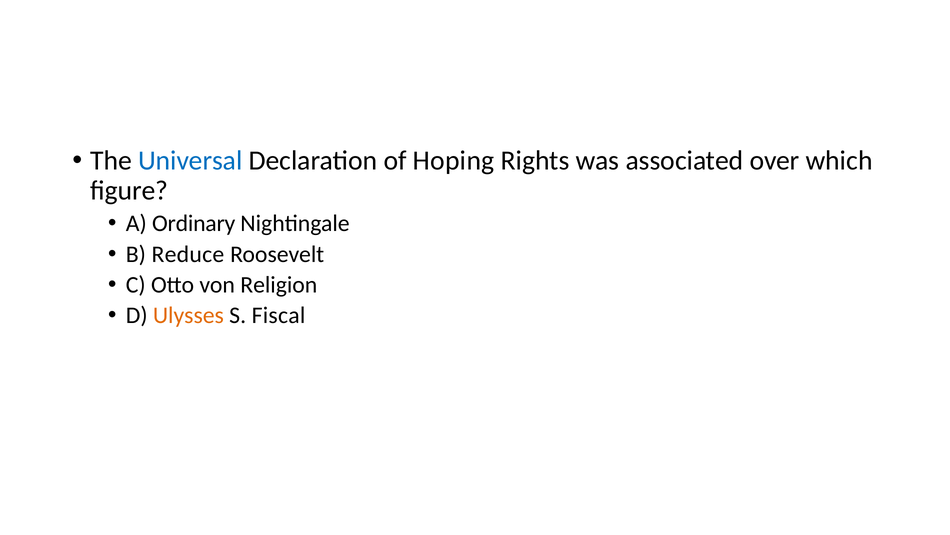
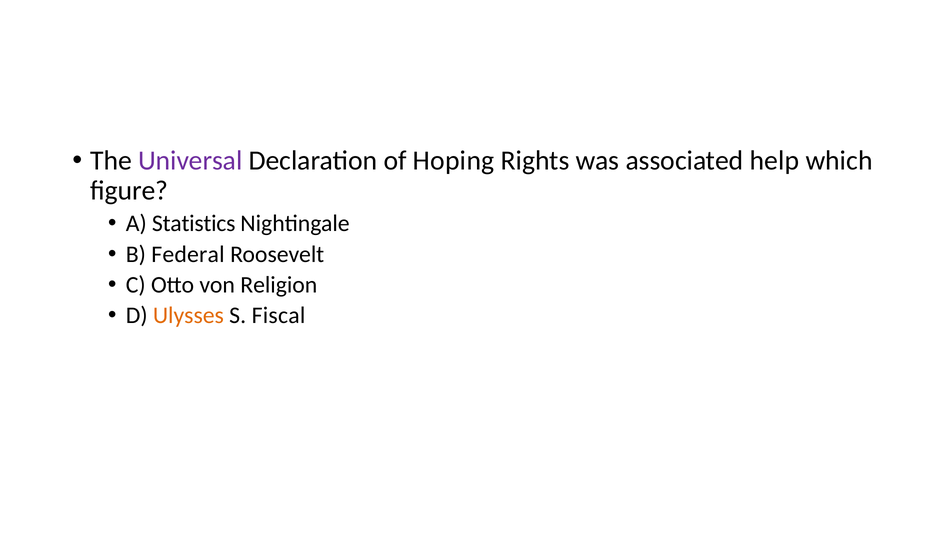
Universal colour: blue -> purple
over: over -> help
Ordinary: Ordinary -> Statistics
Reduce: Reduce -> Federal
